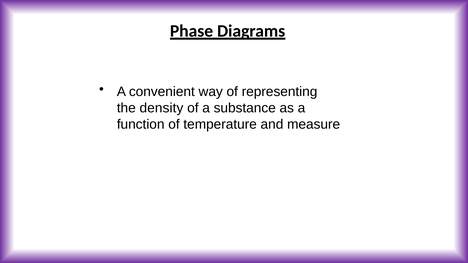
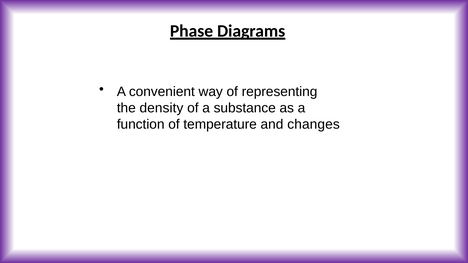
measure: measure -> changes
